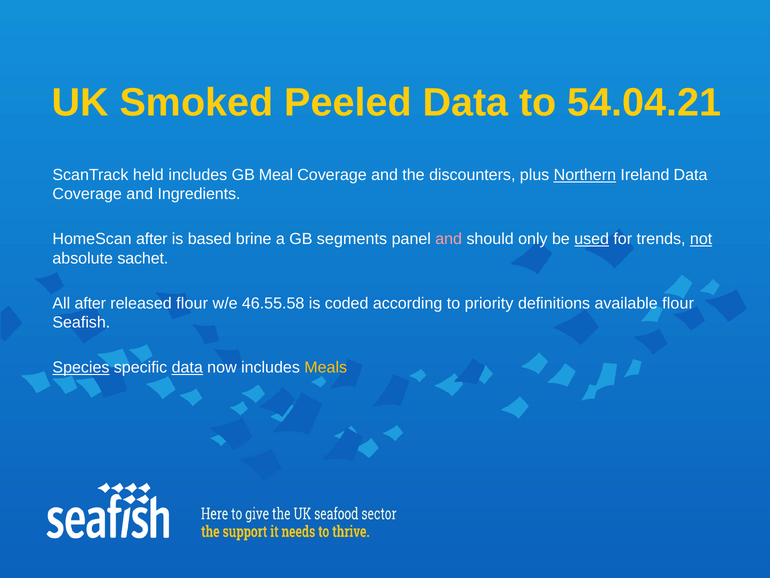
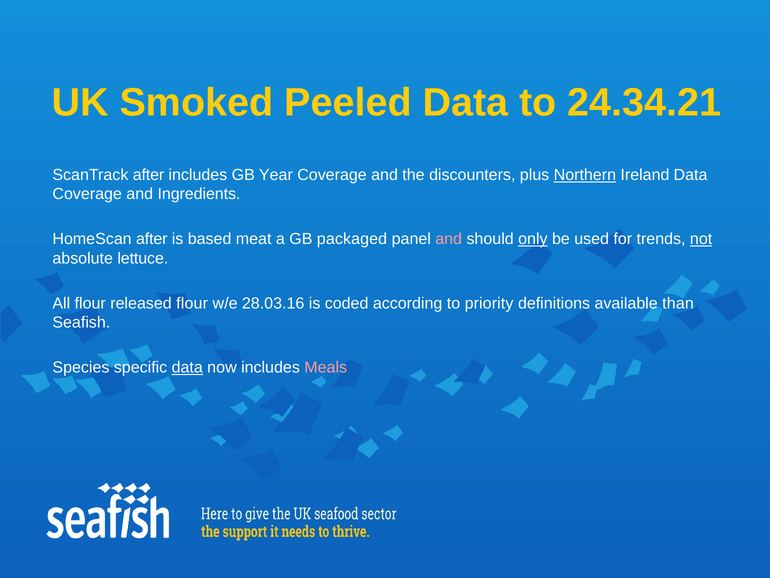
54.04.21: 54.04.21 -> 24.34.21
ScanTrack held: held -> after
Meal: Meal -> Year
brine: brine -> meat
segments: segments -> packaged
only underline: none -> present
used underline: present -> none
sachet: sachet -> lettuce
All after: after -> flour
46.55.58: 46.55.58 -> 28.03.16
available flour: flour -> than
Species underline: present -> none
Meals colour: yellow -> pink
